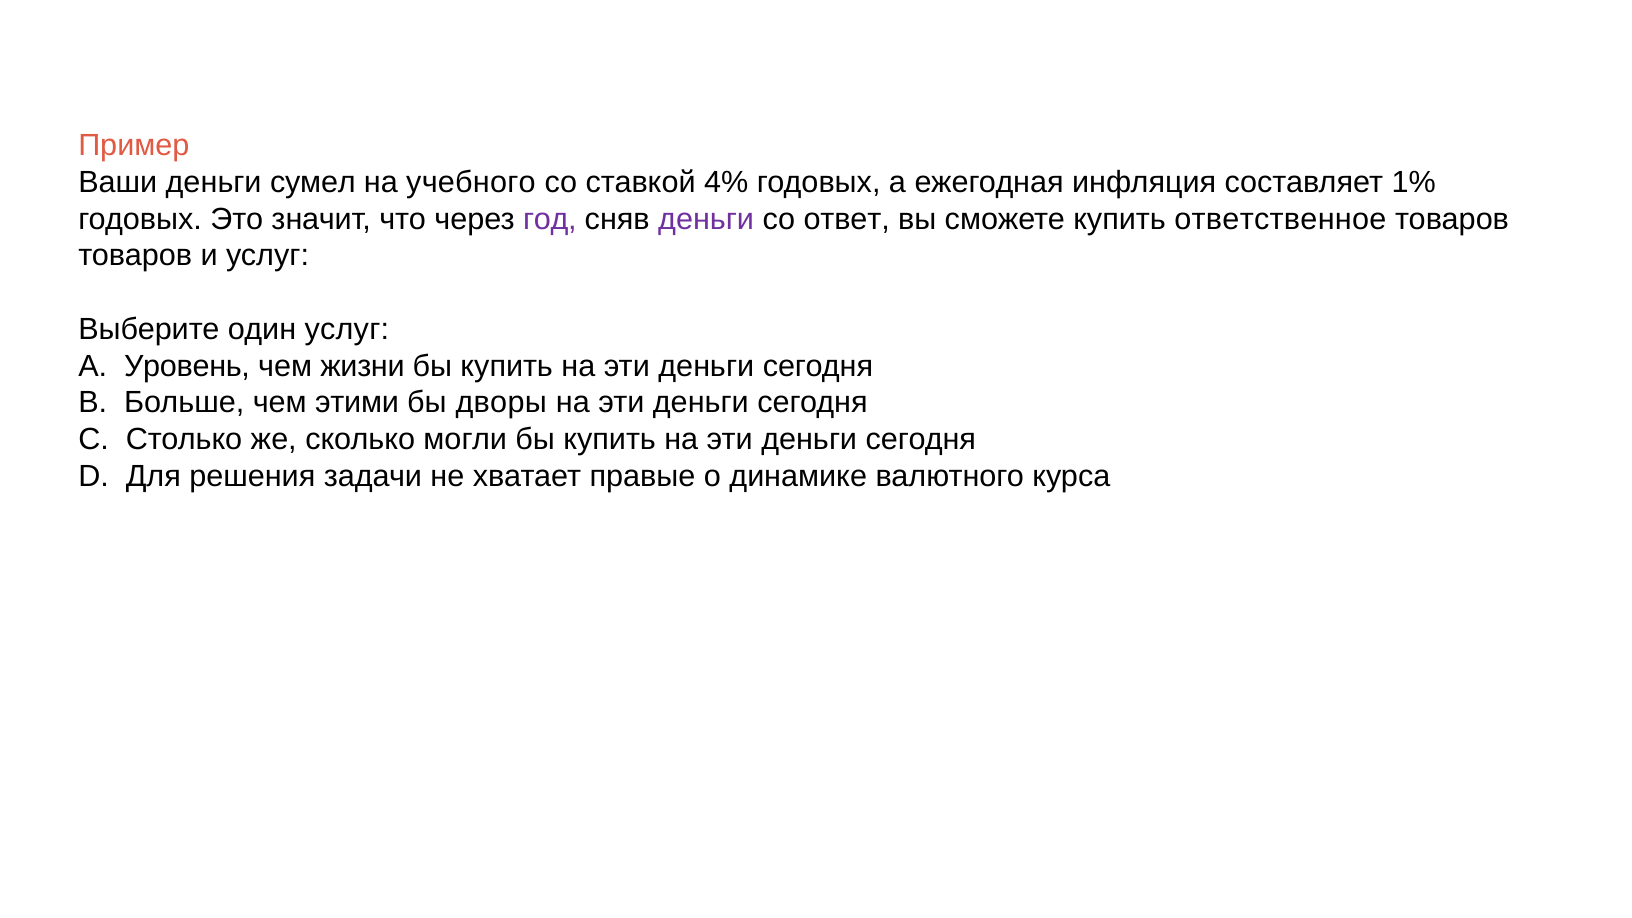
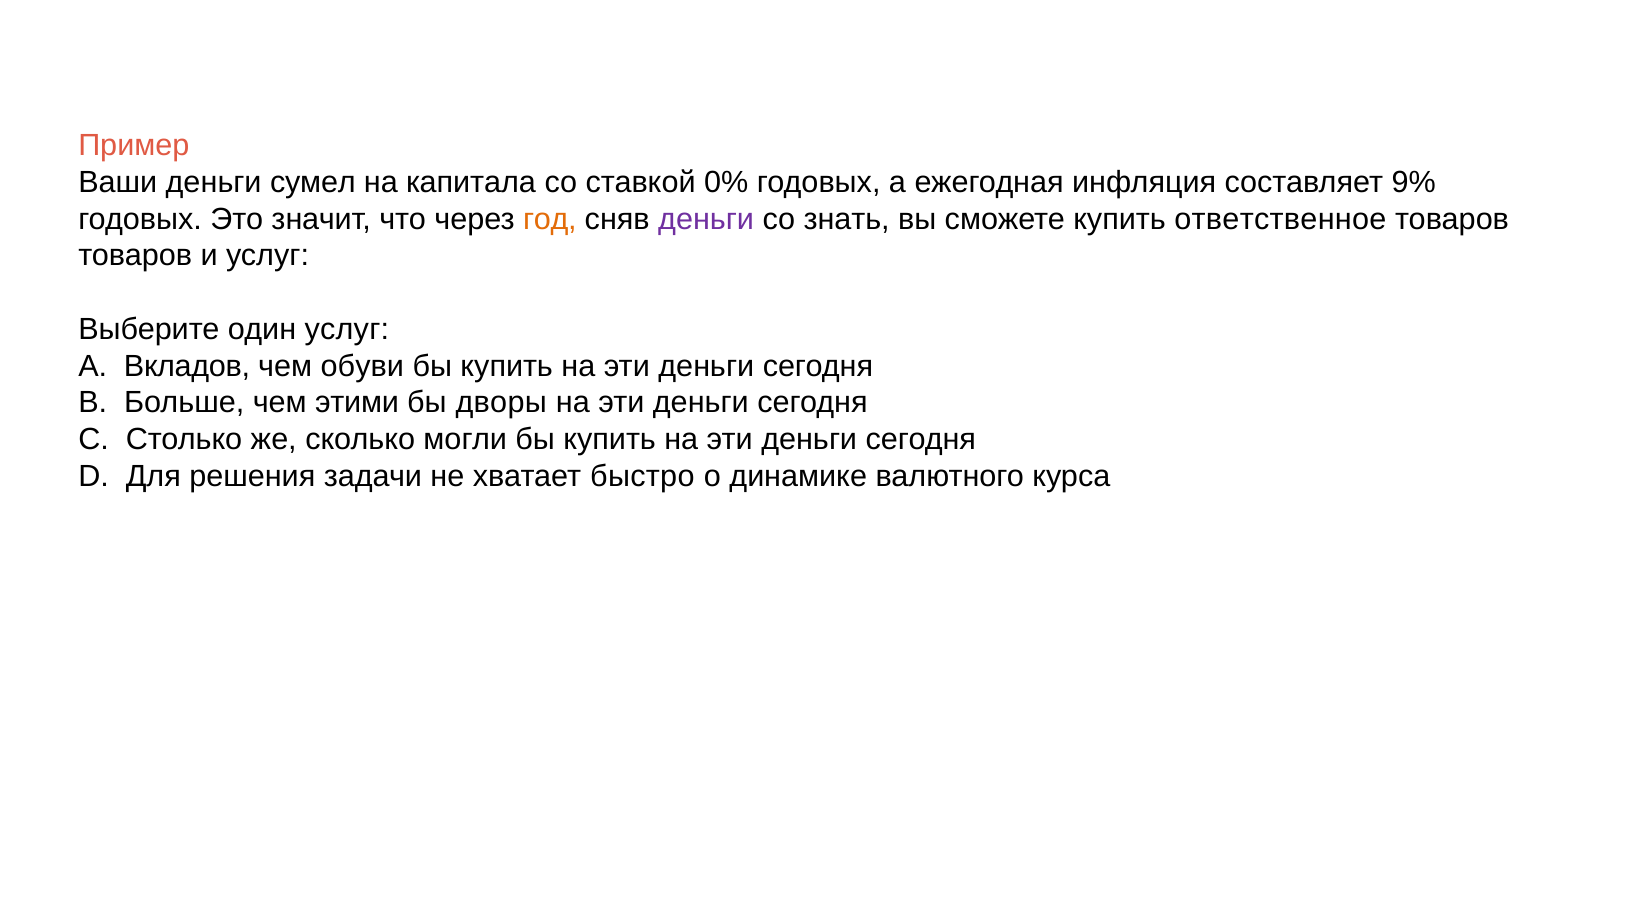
учебного: учебного -> капитала
4%: 4% -> 0%
1%: 1% -> 9%
год colour: purple -> orange
ответ: ответ -> знать
Уровень: Уровень -> Вкладов
жизни: жизни -> обуви
правые: правые -> быстро
